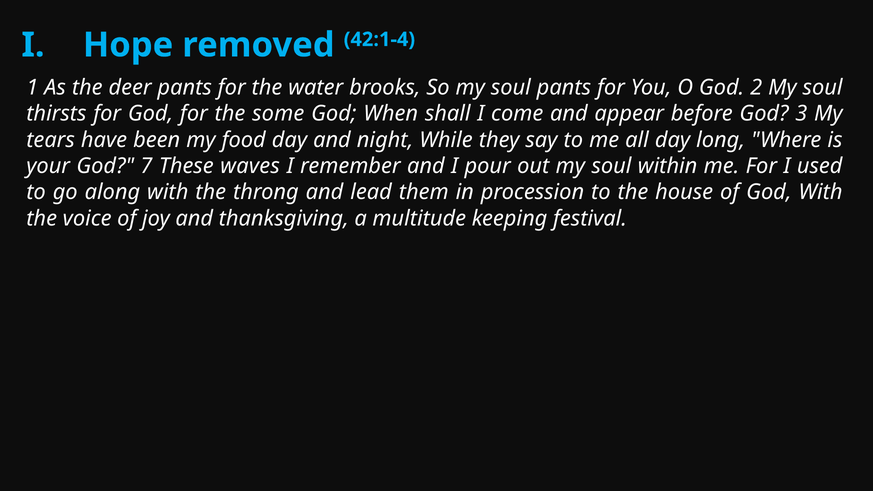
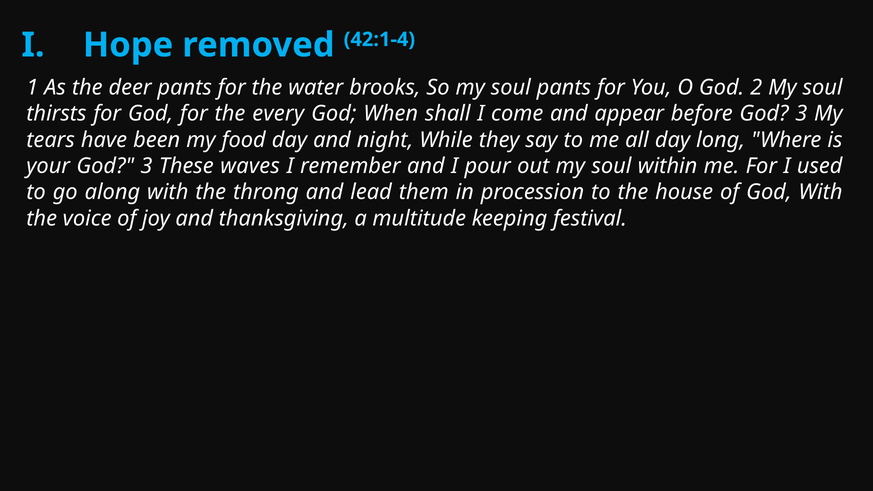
some: some -> every
your God 7: 7 -> 3
